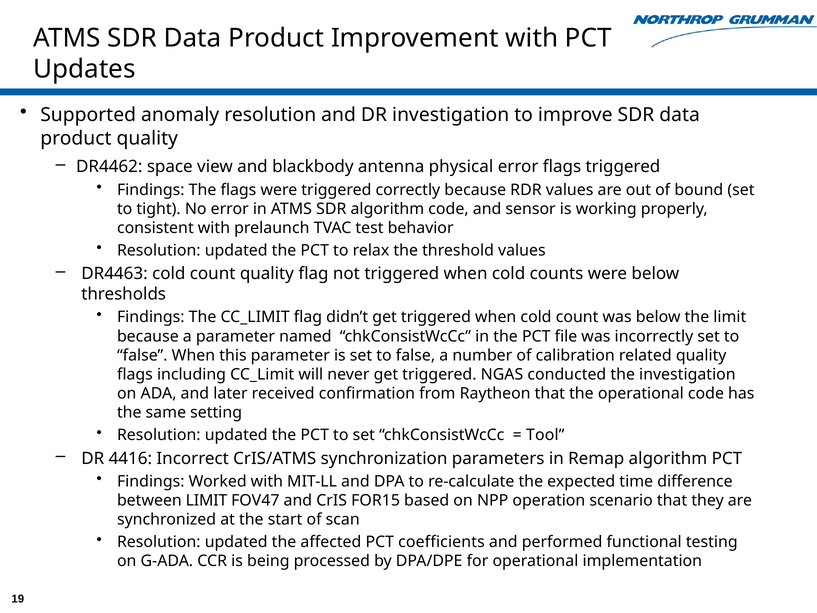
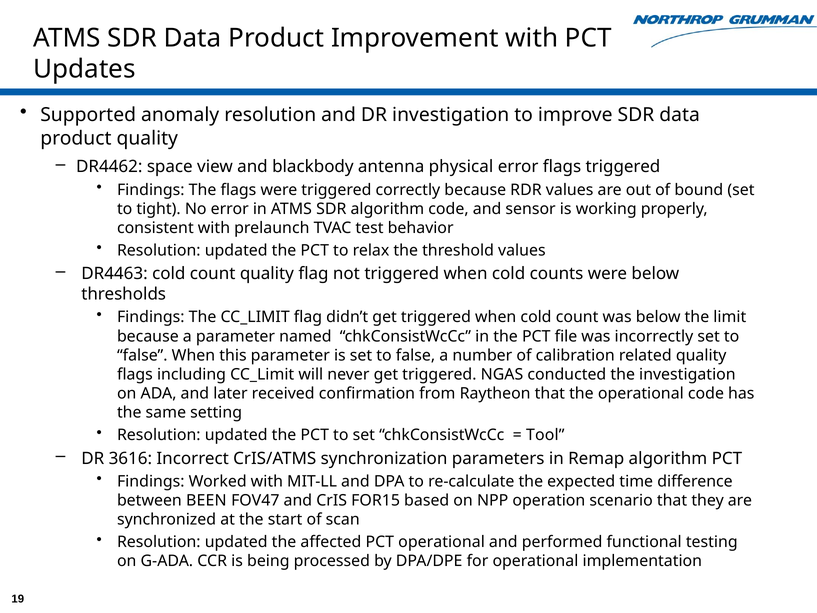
4416: 4416 -> 3616
between LIMIT: LIMIT -> BEEN
PCT coefficients: coefficients -> operational
